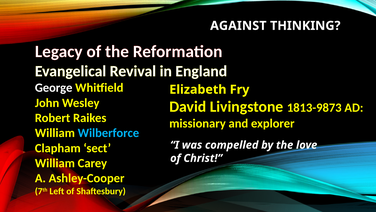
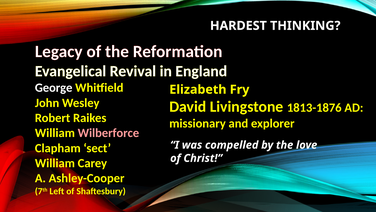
AGAINST: AGAINST -> HARDEST
1813-9873: 1813-9873 -> 1813-1876
Wilberforce colour: light blue -> pink
